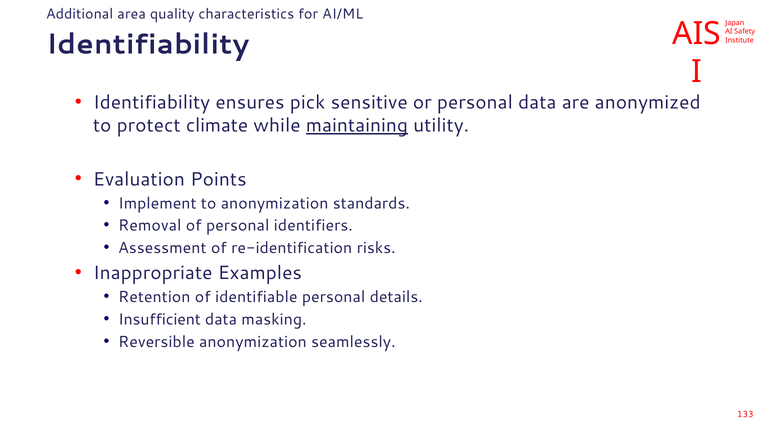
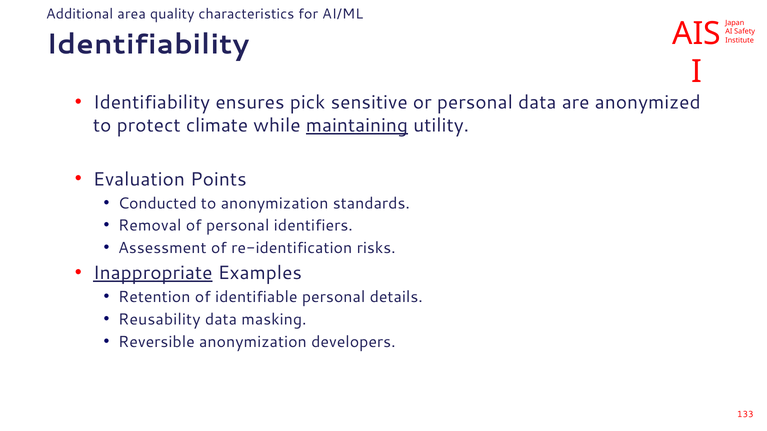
Implement: Implement -> Conducted
Inappropriate underline: none -> present
Insufficient: Insufficient -> Reusability
seamlessly: seamlessly -> developers
